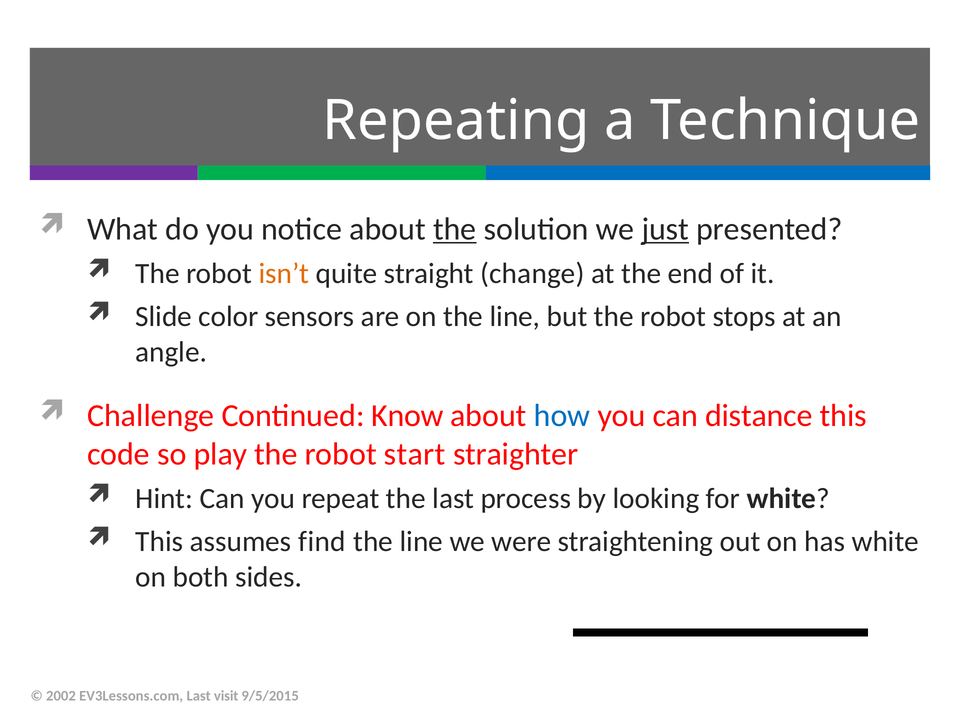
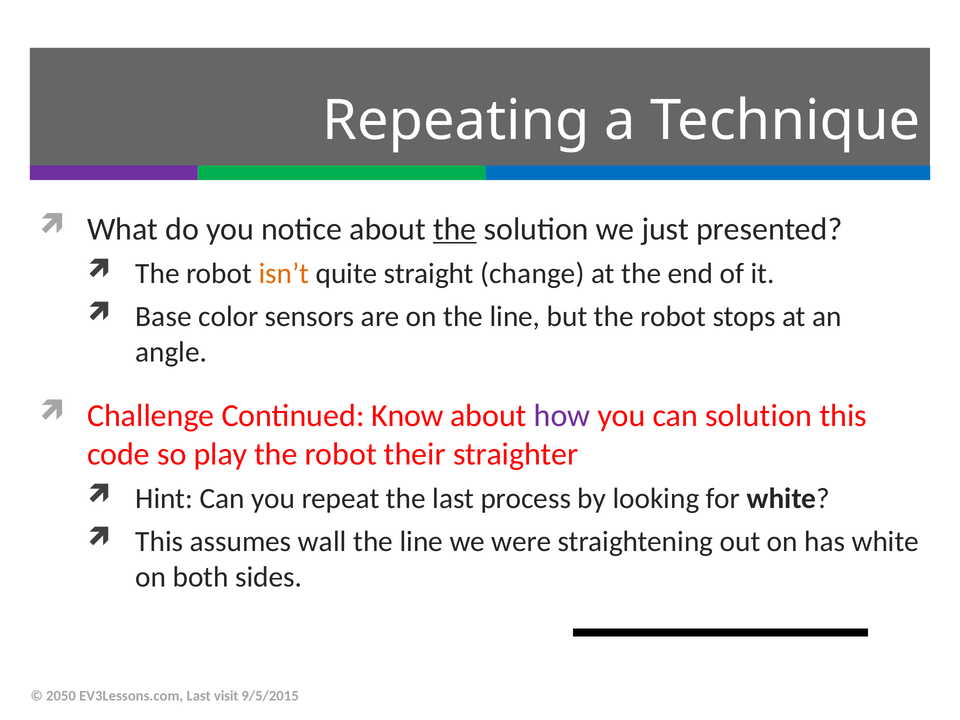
just underline: present -> none
Slide: Slide -> Base
how colour: blue -> purple
can distance: distance -> solution
start: start -> their
find: find -> wall
2002: 2002 -> 2050
